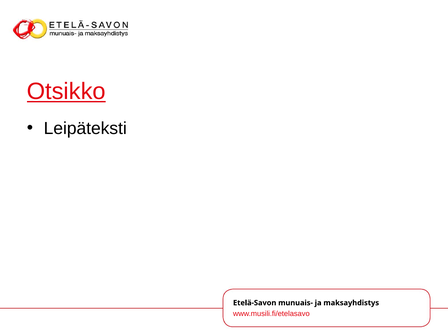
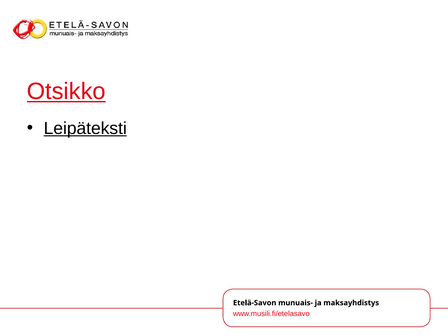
Leipäteksti underline: none -> present
